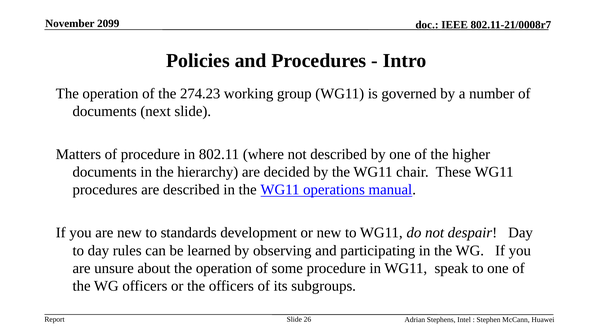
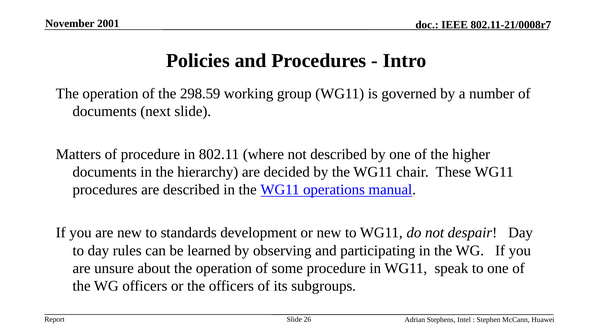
2099: 2099 -> 2001
274.23: 274.23 -> 298.59
